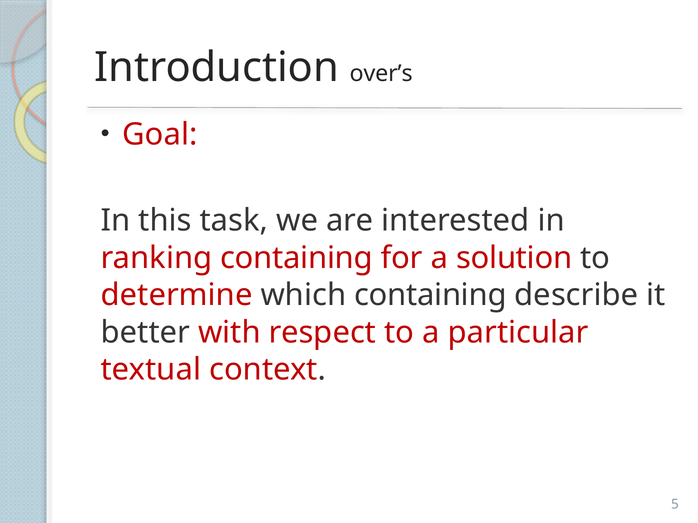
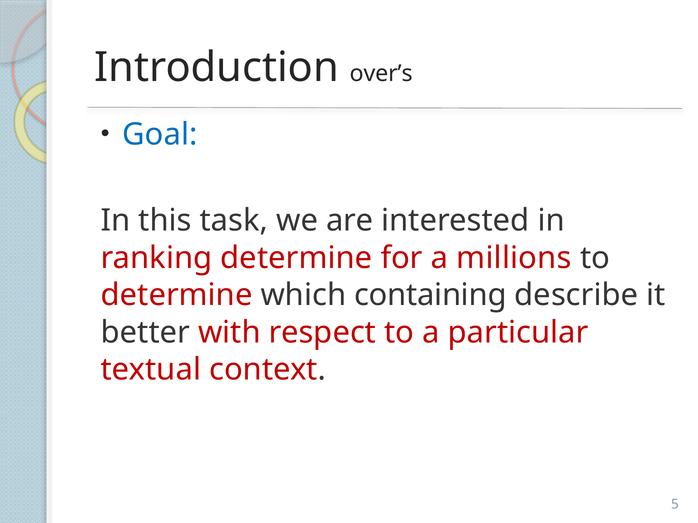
Goal colour: red -> blue
ranking containing: containing -> determine
solution: solution -> millions
